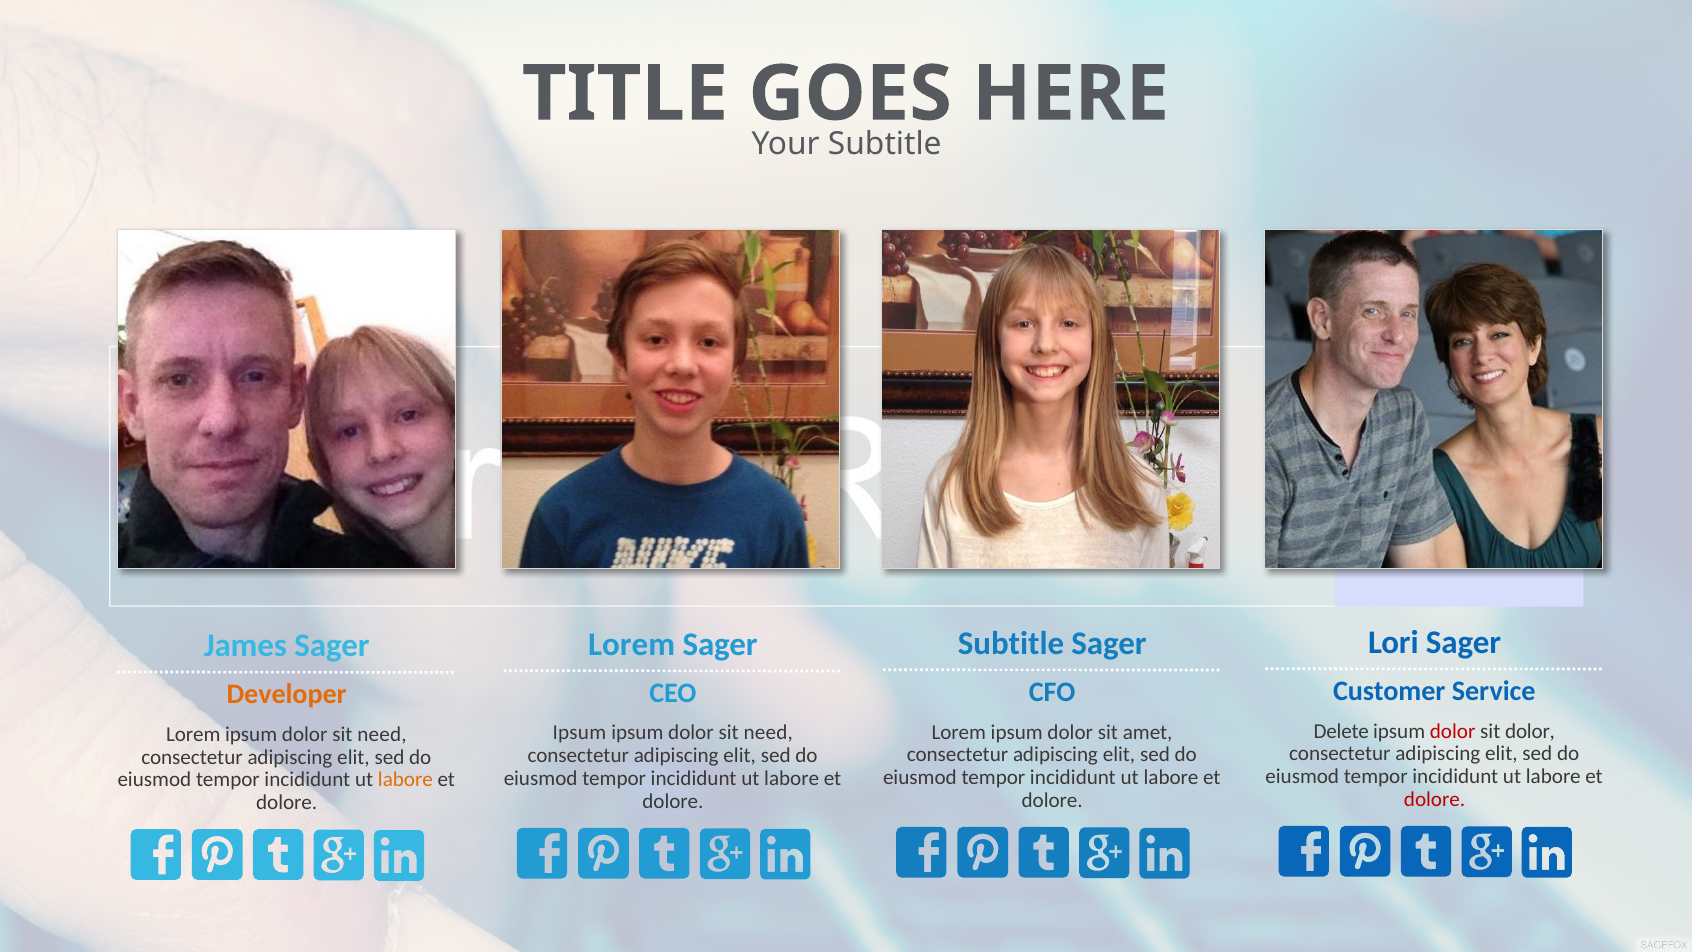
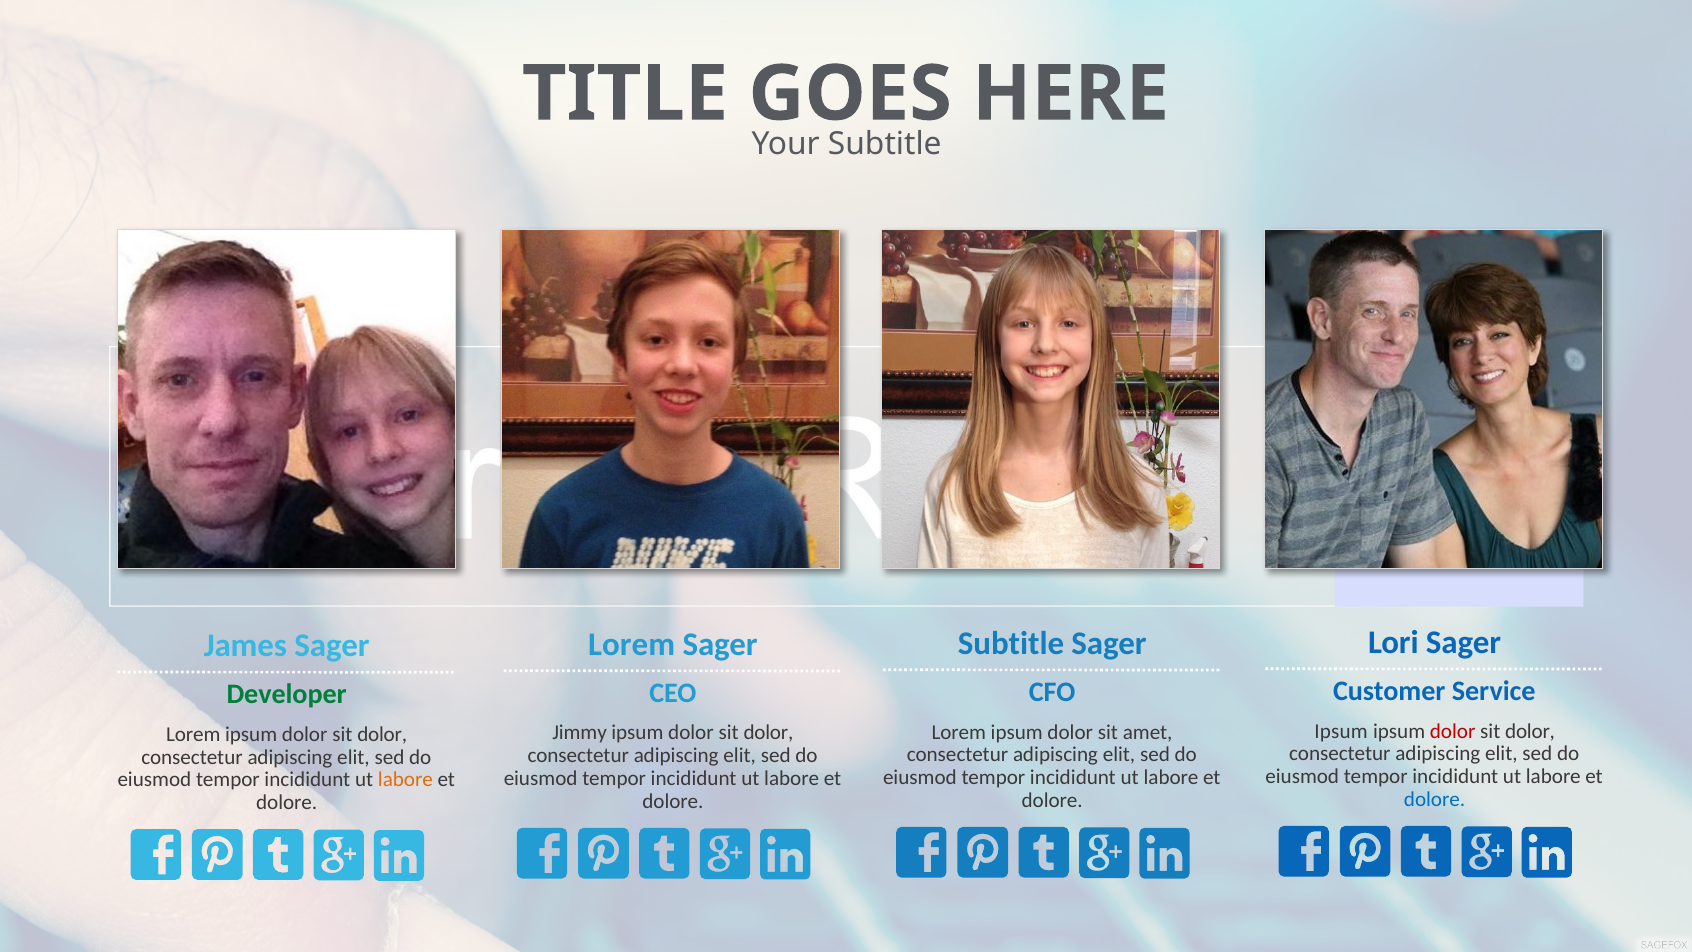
Developer colour: orange -> green
Delete at (1341, 731): Delete -> Ipsum
Ipsum at (579, 733): Ipsum -> Jimmy
need at (768, 733): need -> dolor
need at (382, 734): need -> dolor
dolore at (1435, 799) colour: red -> blue
